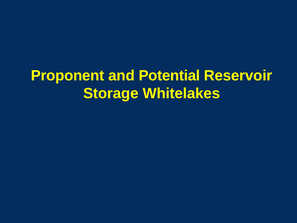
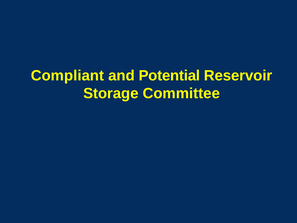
Proponent: Proponent -> Compliant
Whitelakes: Whitelakes -> Committee
